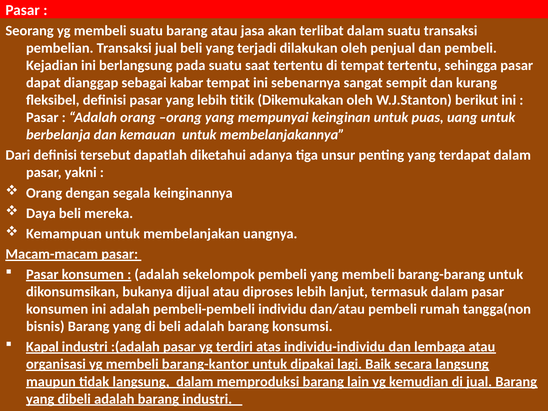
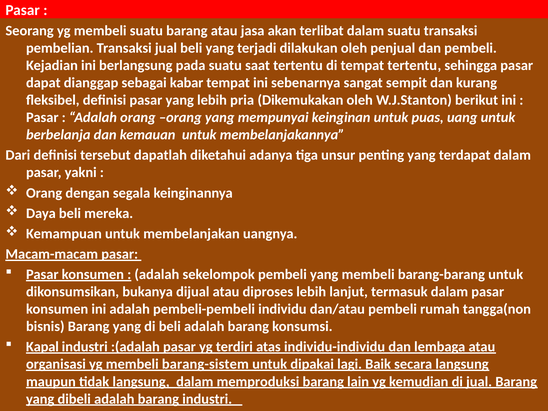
titik: titik -> pria
barang-kantor: barang-kantor -> barang-sistem
